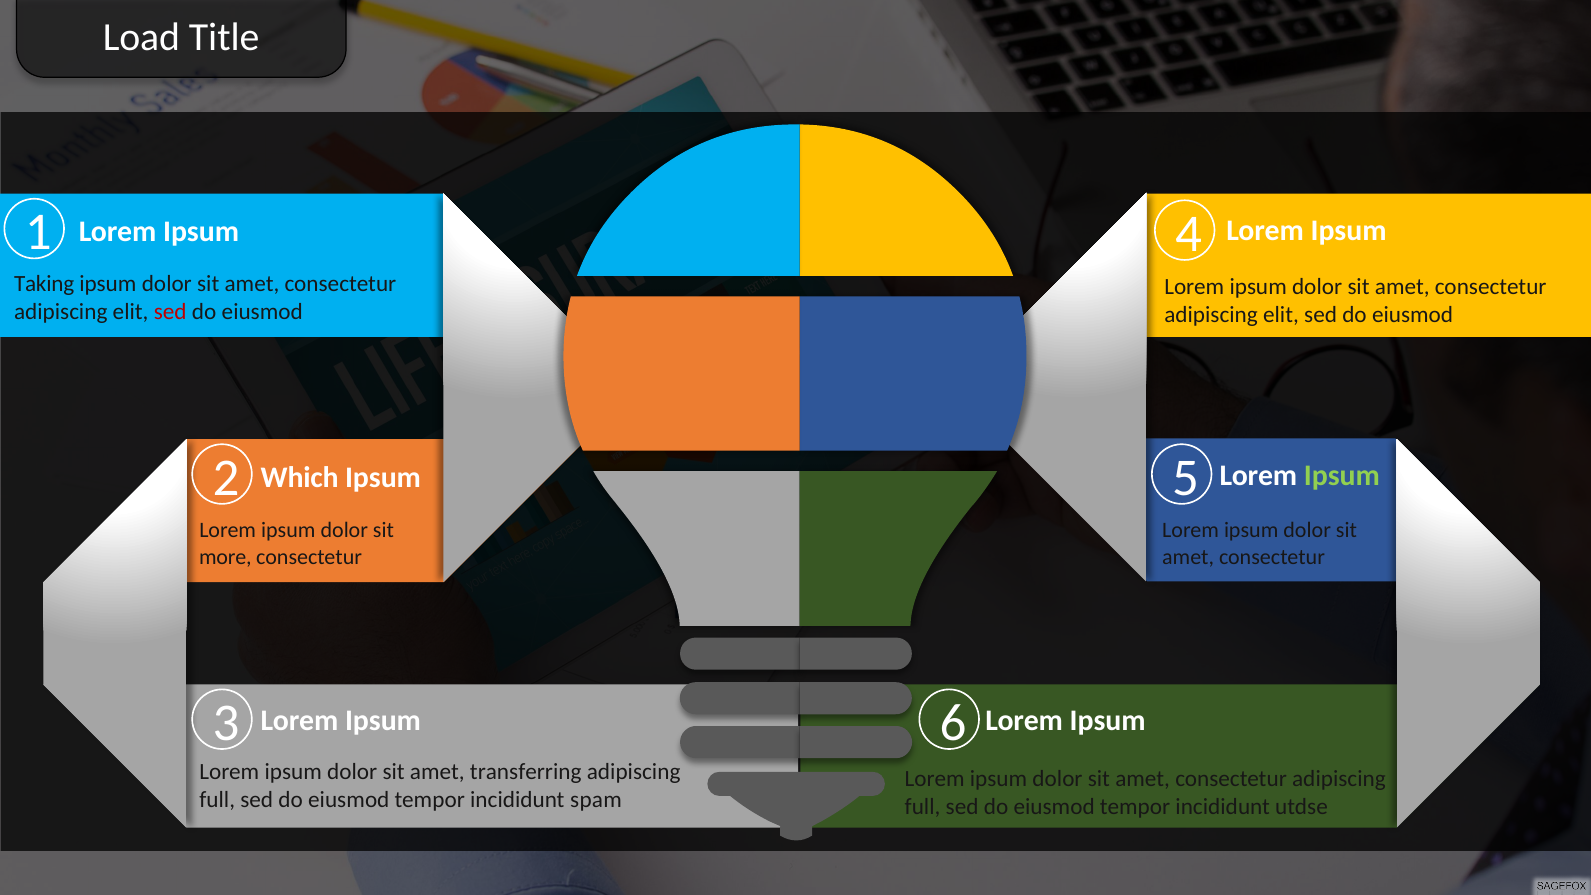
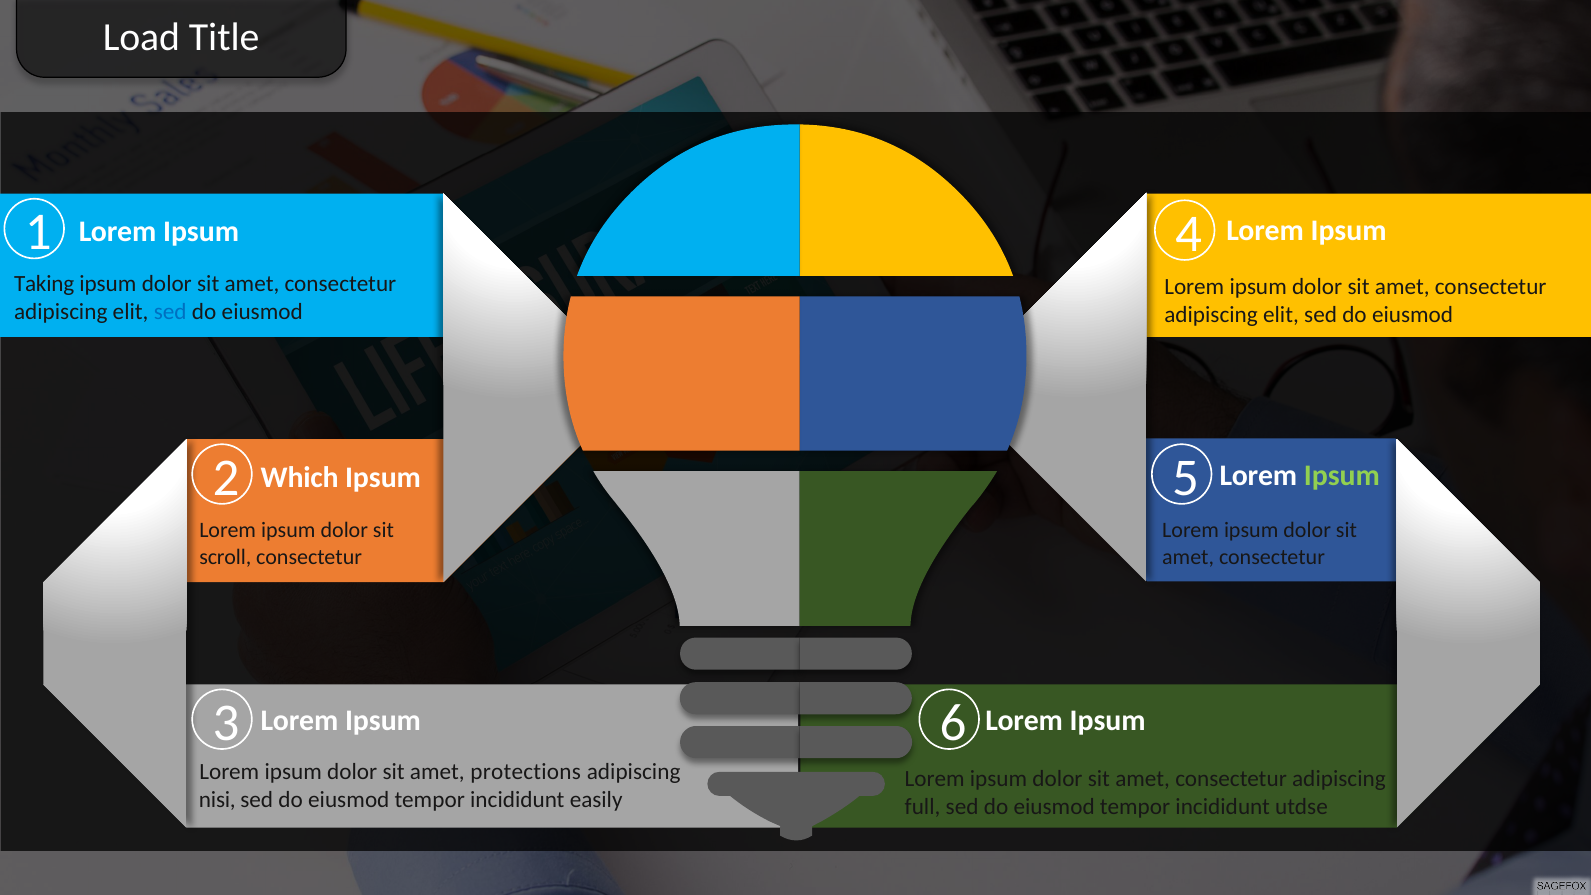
sed at (170, 312) colour: red -> blue
more: more -> scroll
transferring: transferring -> protections
full at (217, 799): full -> nisi
spam: spam -> easily
